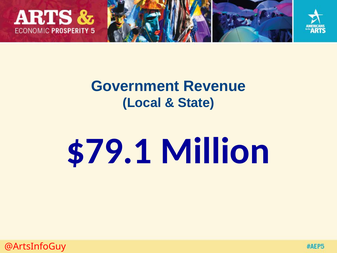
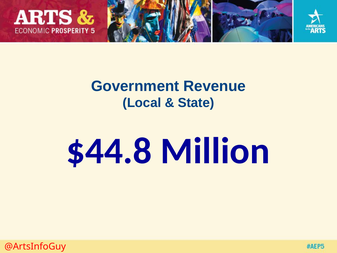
$79.1: $79.1 -> $44.8
